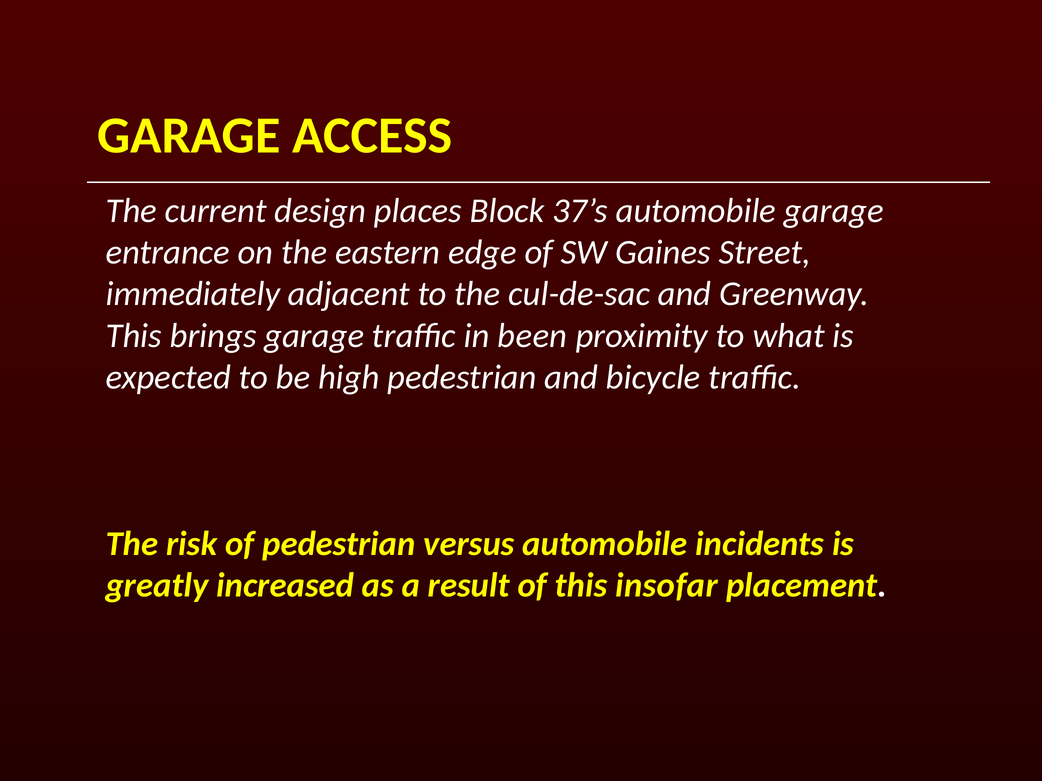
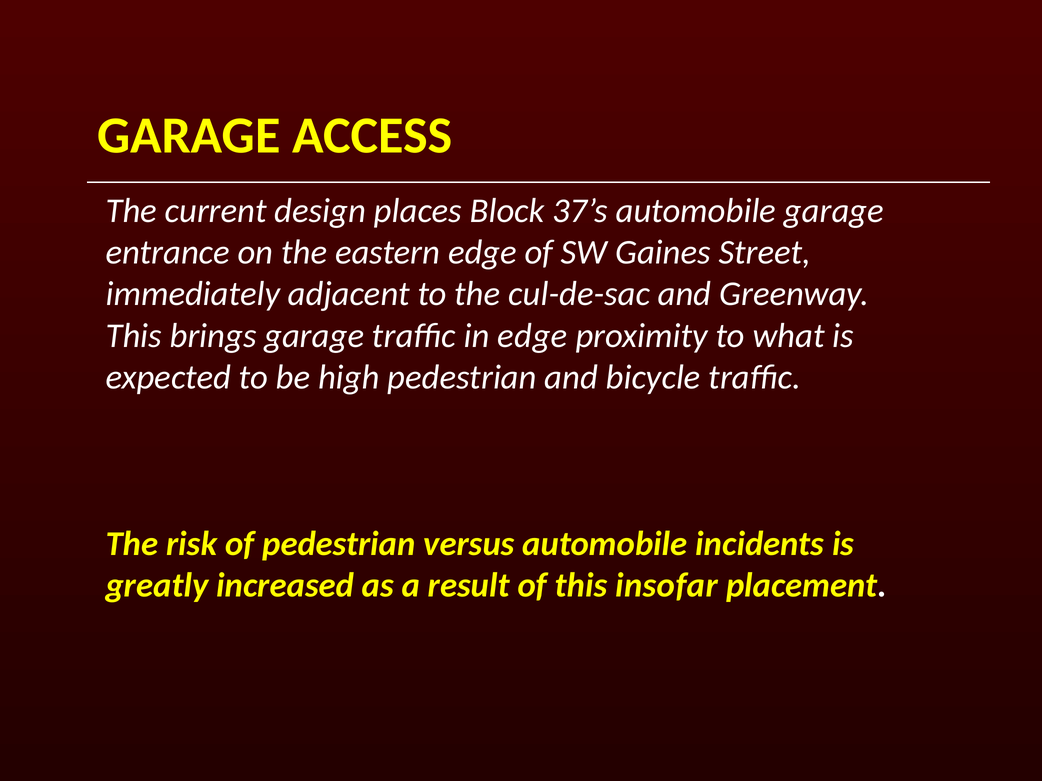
in been: been -> edge
